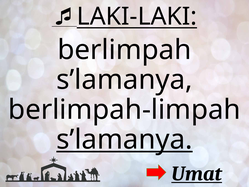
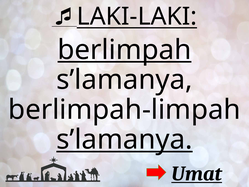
berlimpah underline: none -> present
